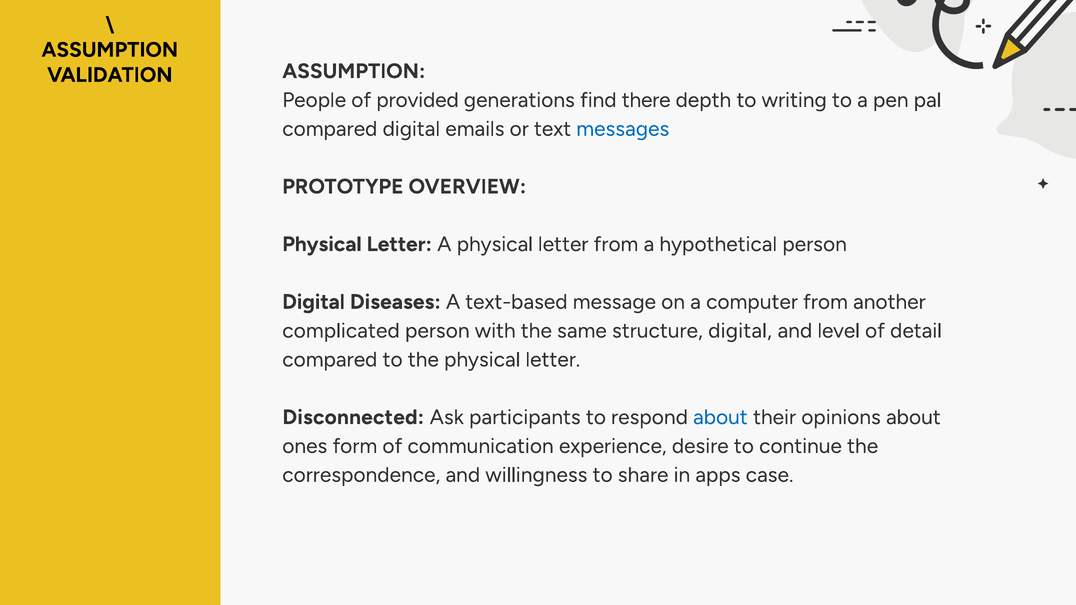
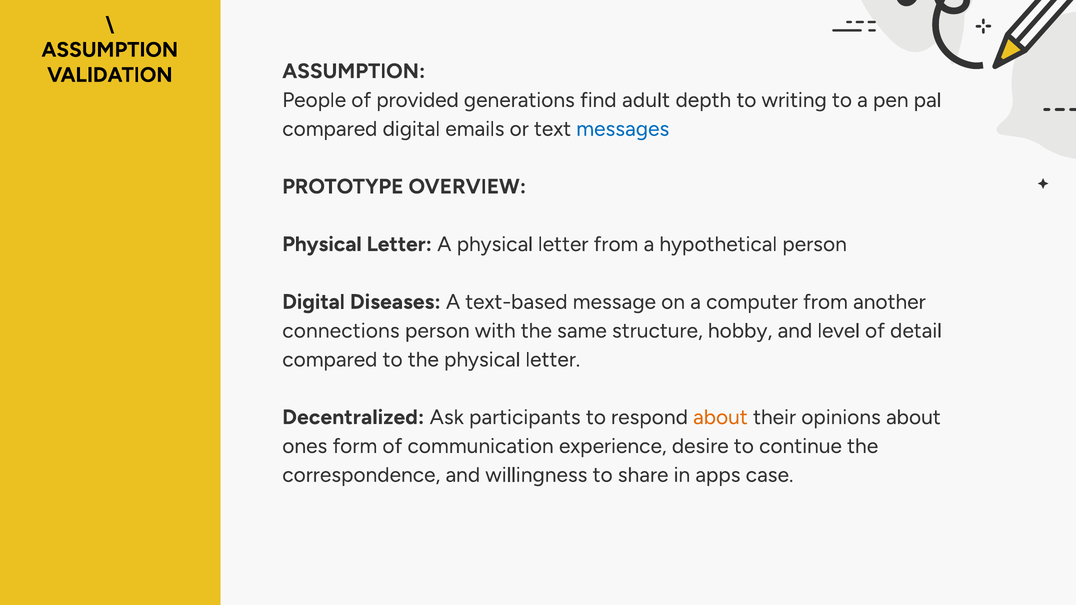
there: there -> adult
complicated: complicated -> connections
structure digital: digital -> hobby
Disconnected: Disconnected -> Decentralized
about at (720, 417) colour: blue -> orange
